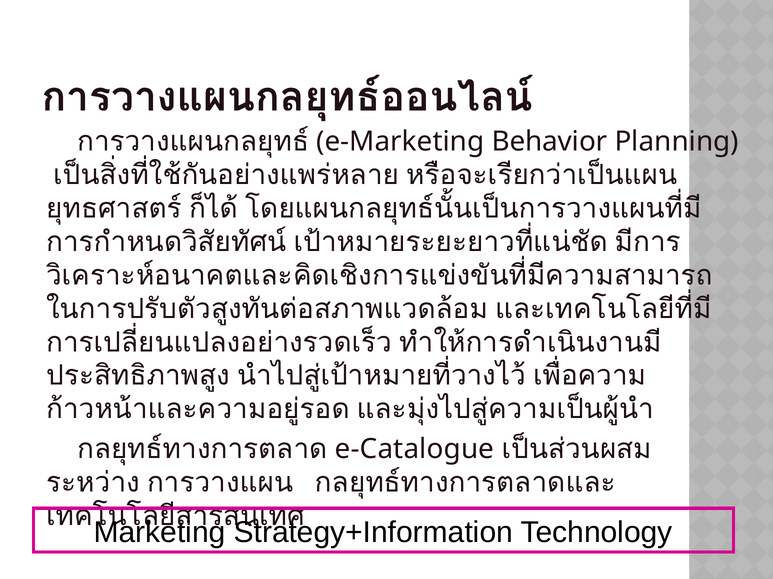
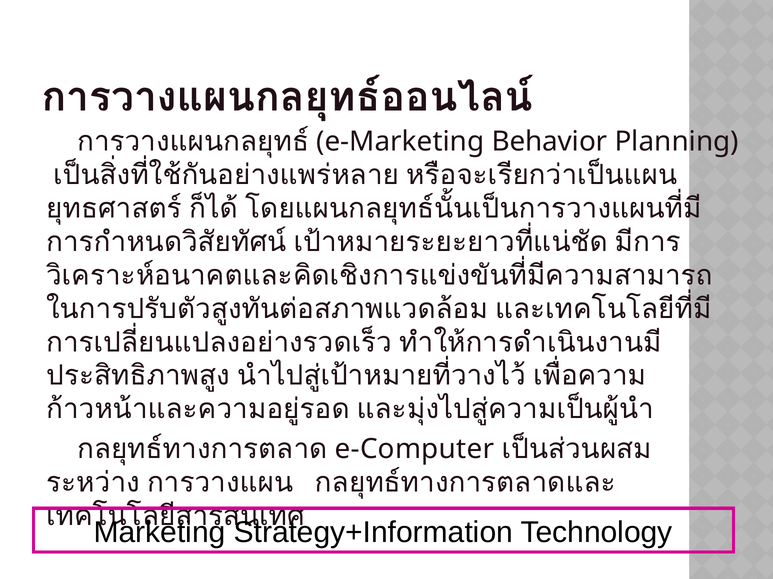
e-Catalogue: e-Catalogue -> e-Computer
